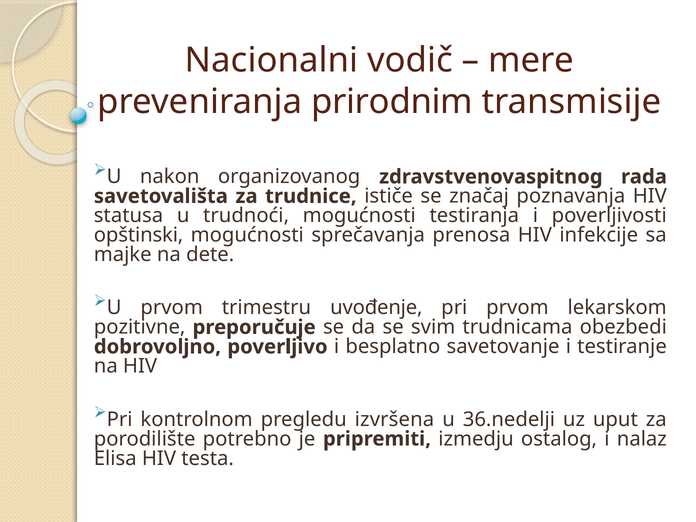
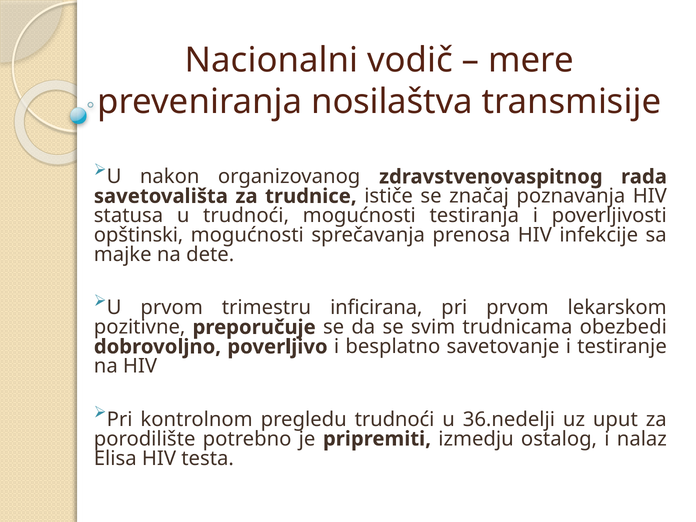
prirodnim: prirodnim -> nosilaštva
uvođenje: uvođenje -> inficirana
pregledu izvršena: izvršena -> trudnoći
